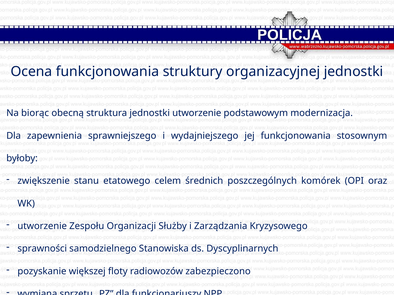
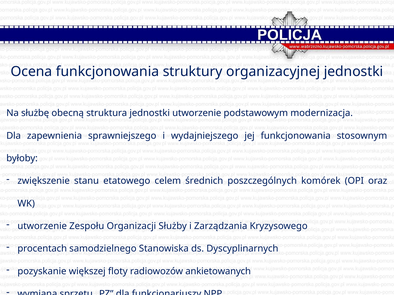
biorąc: biorąc -> służbę
sprawności: sprawności -> procentach
zabezpieczono: zabezpieczono -> ankietowanych
